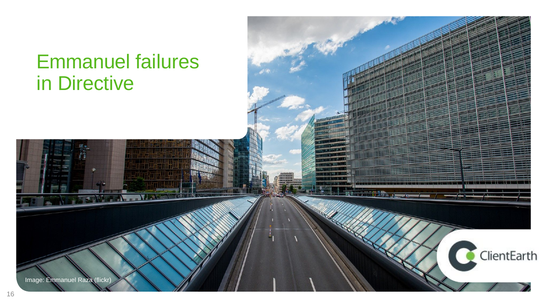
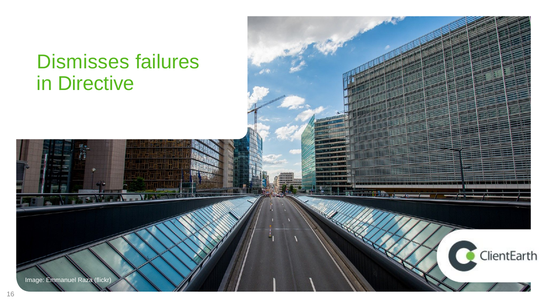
Emmanuel at (83, 62): Emmanuel -> Dismisses
